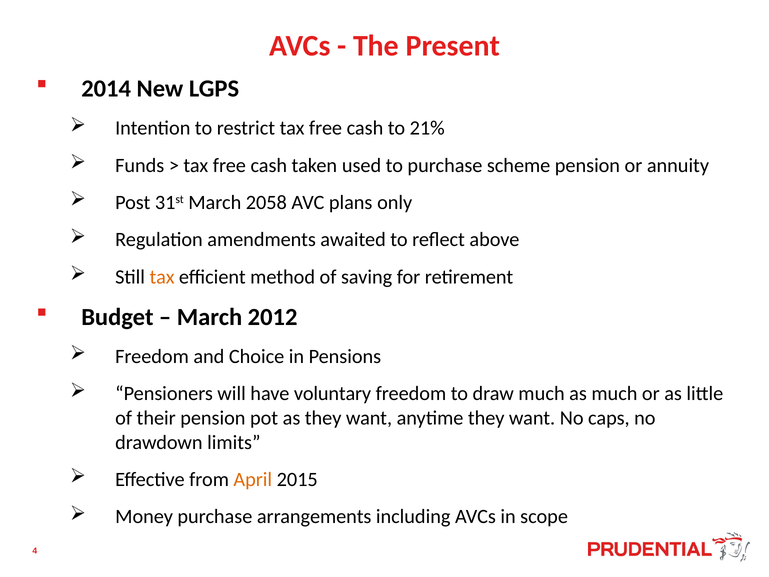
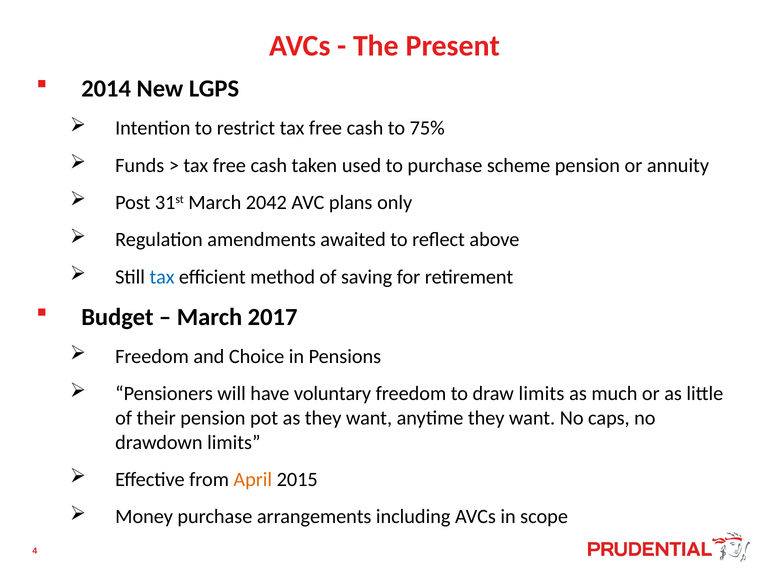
21%: 21% -> 75%
2058: 2058 -> 2042
tax at (162, 277) colour: orange -> blue
2012: 2012 -> 2017
draw much: much -> limits
